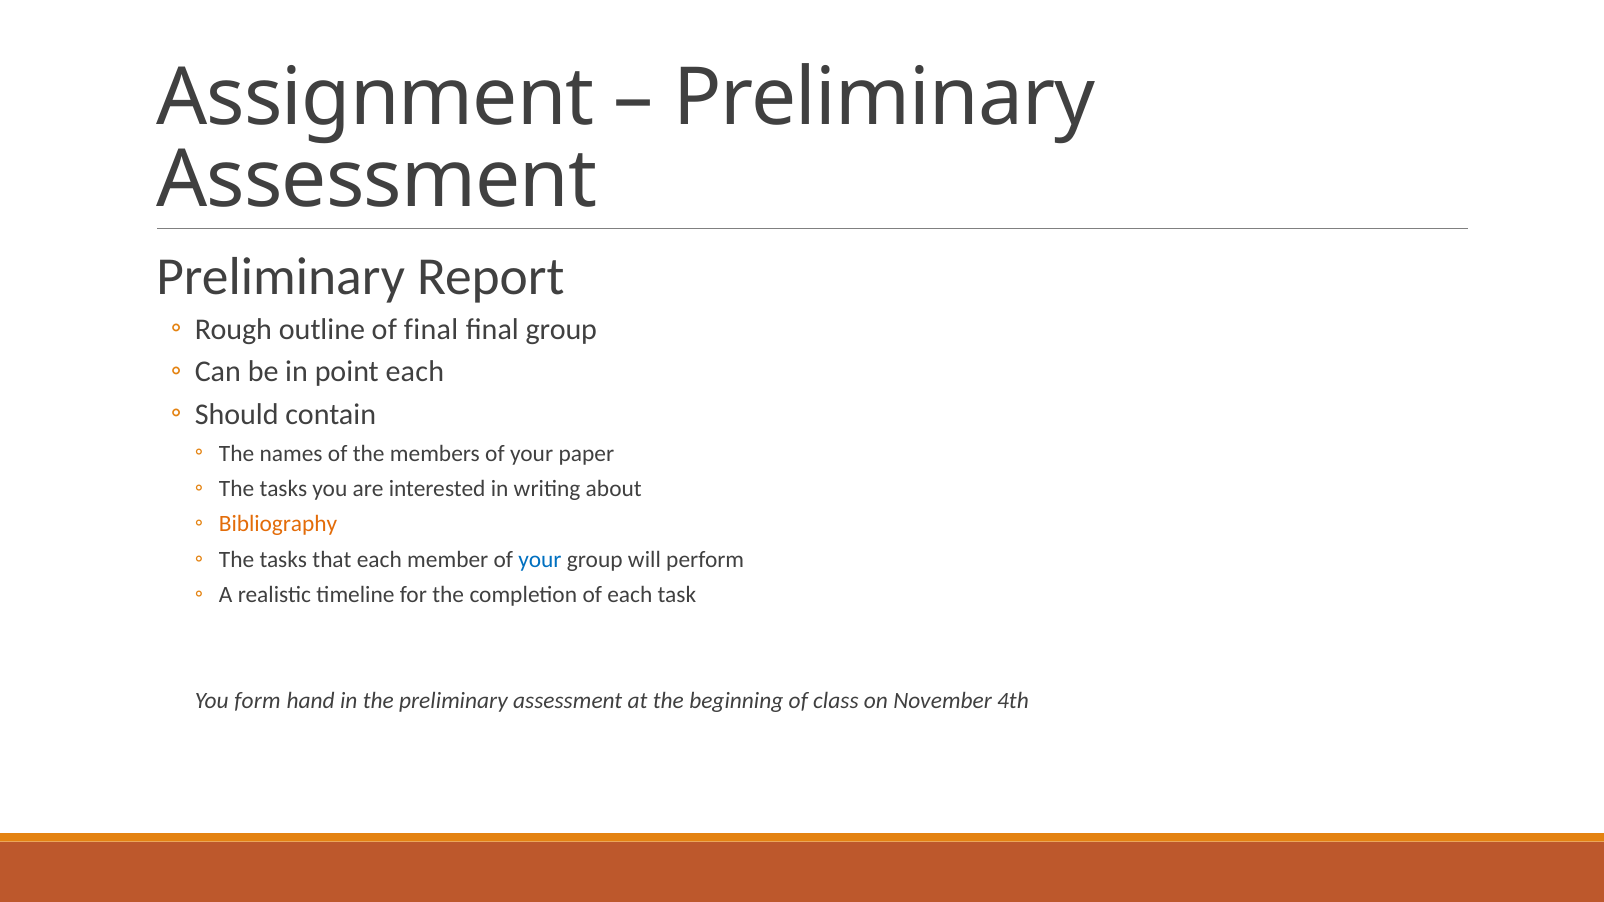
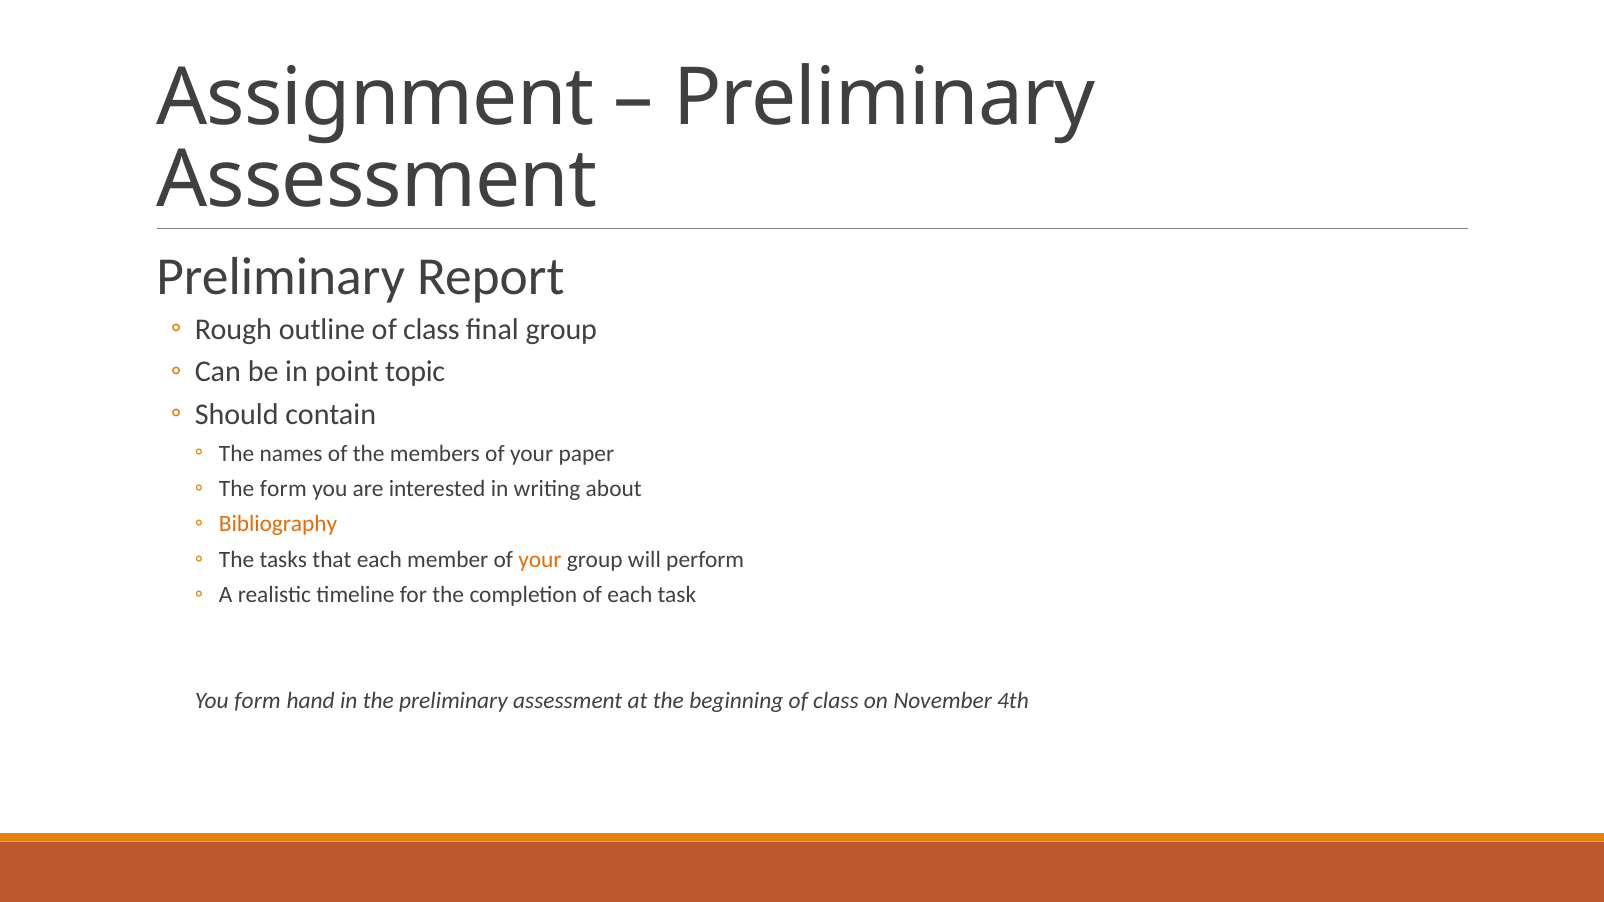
outline of final: final -> class
point each: each -> topic
tasks at (283, 489): tasks -> form
your at (540, 560) colour: blue -> orange
